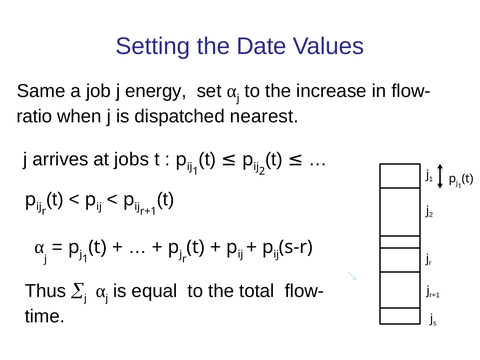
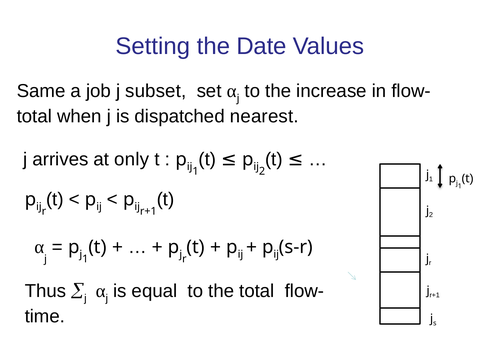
energy: energy -> subset
ratio at (34, 116): ratio -> total
jobs: jobs -> only
